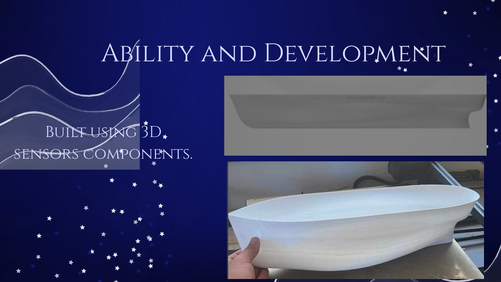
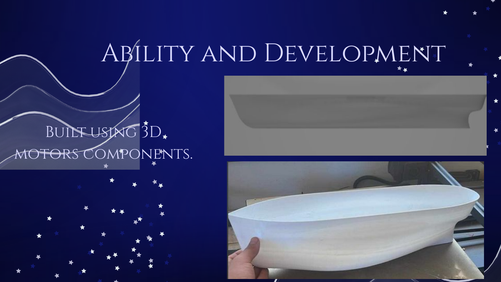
sensors: sensors -> motors
